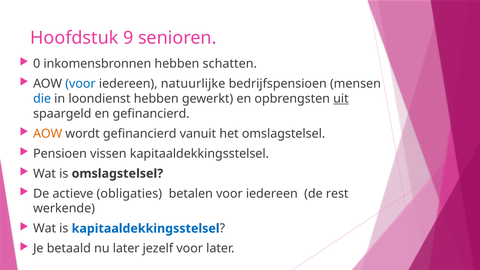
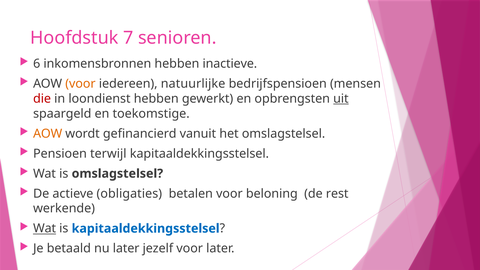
9: 9 -> 7
0: 0 -> 6
schatten: schatten -> inactieve
voor at (80, 84) colour: blue -> orange
die colour: blue -> red
en gefinancierd: gefinancierd -> toekomstige
vissen: vissen -> terwijl
betalen voor iedereen: iedereen -> beloning
Wat at (45, 229) underline: none -> present
